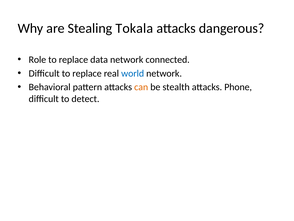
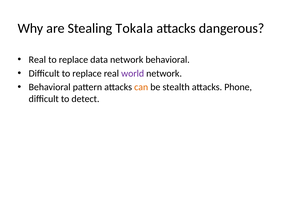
Role at (37, 59): Role -> Real
network connected: connected -> behavioral
world colour: blue -> purple
